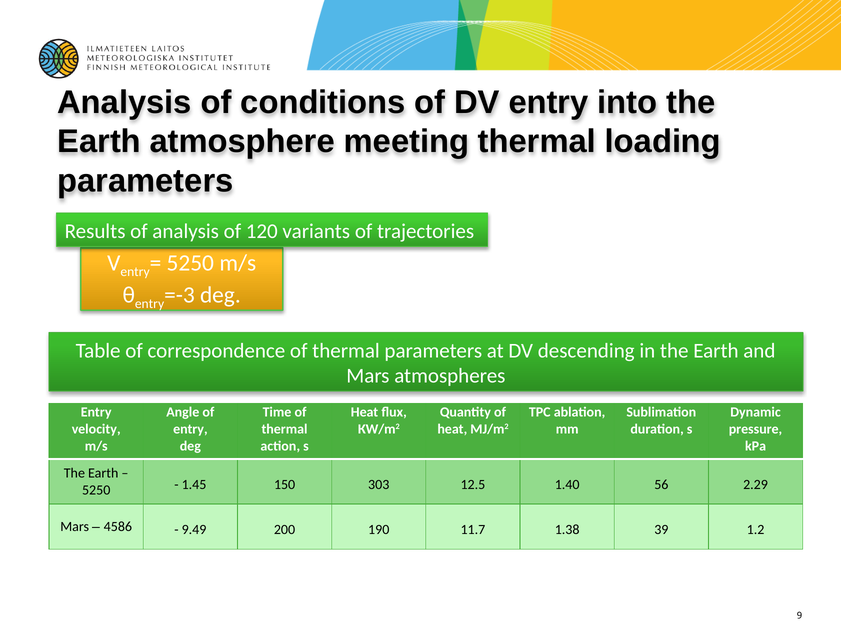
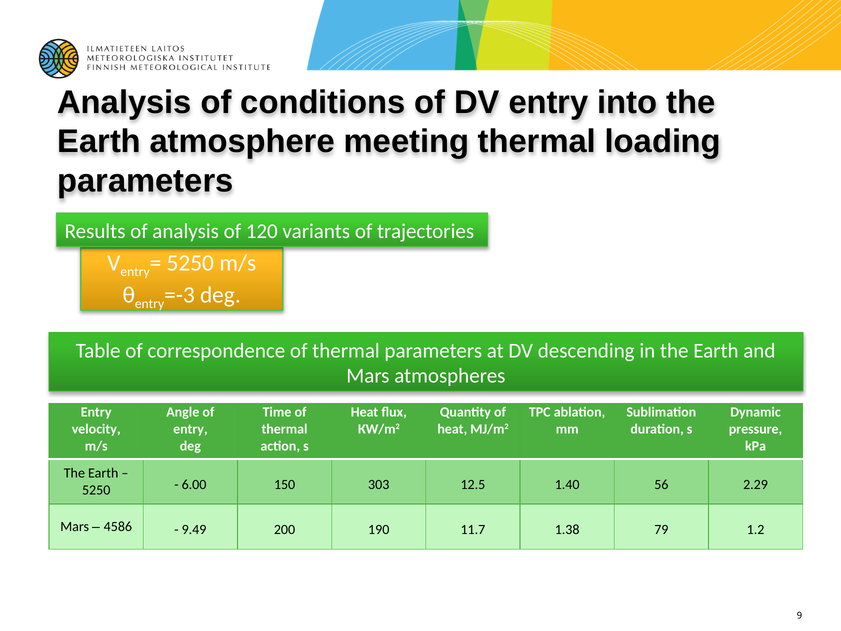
1.45: 1.45 -> 6.00
39: 39 -> 79
